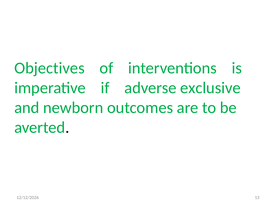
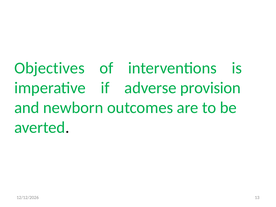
exclusive: exclusive -> provision
